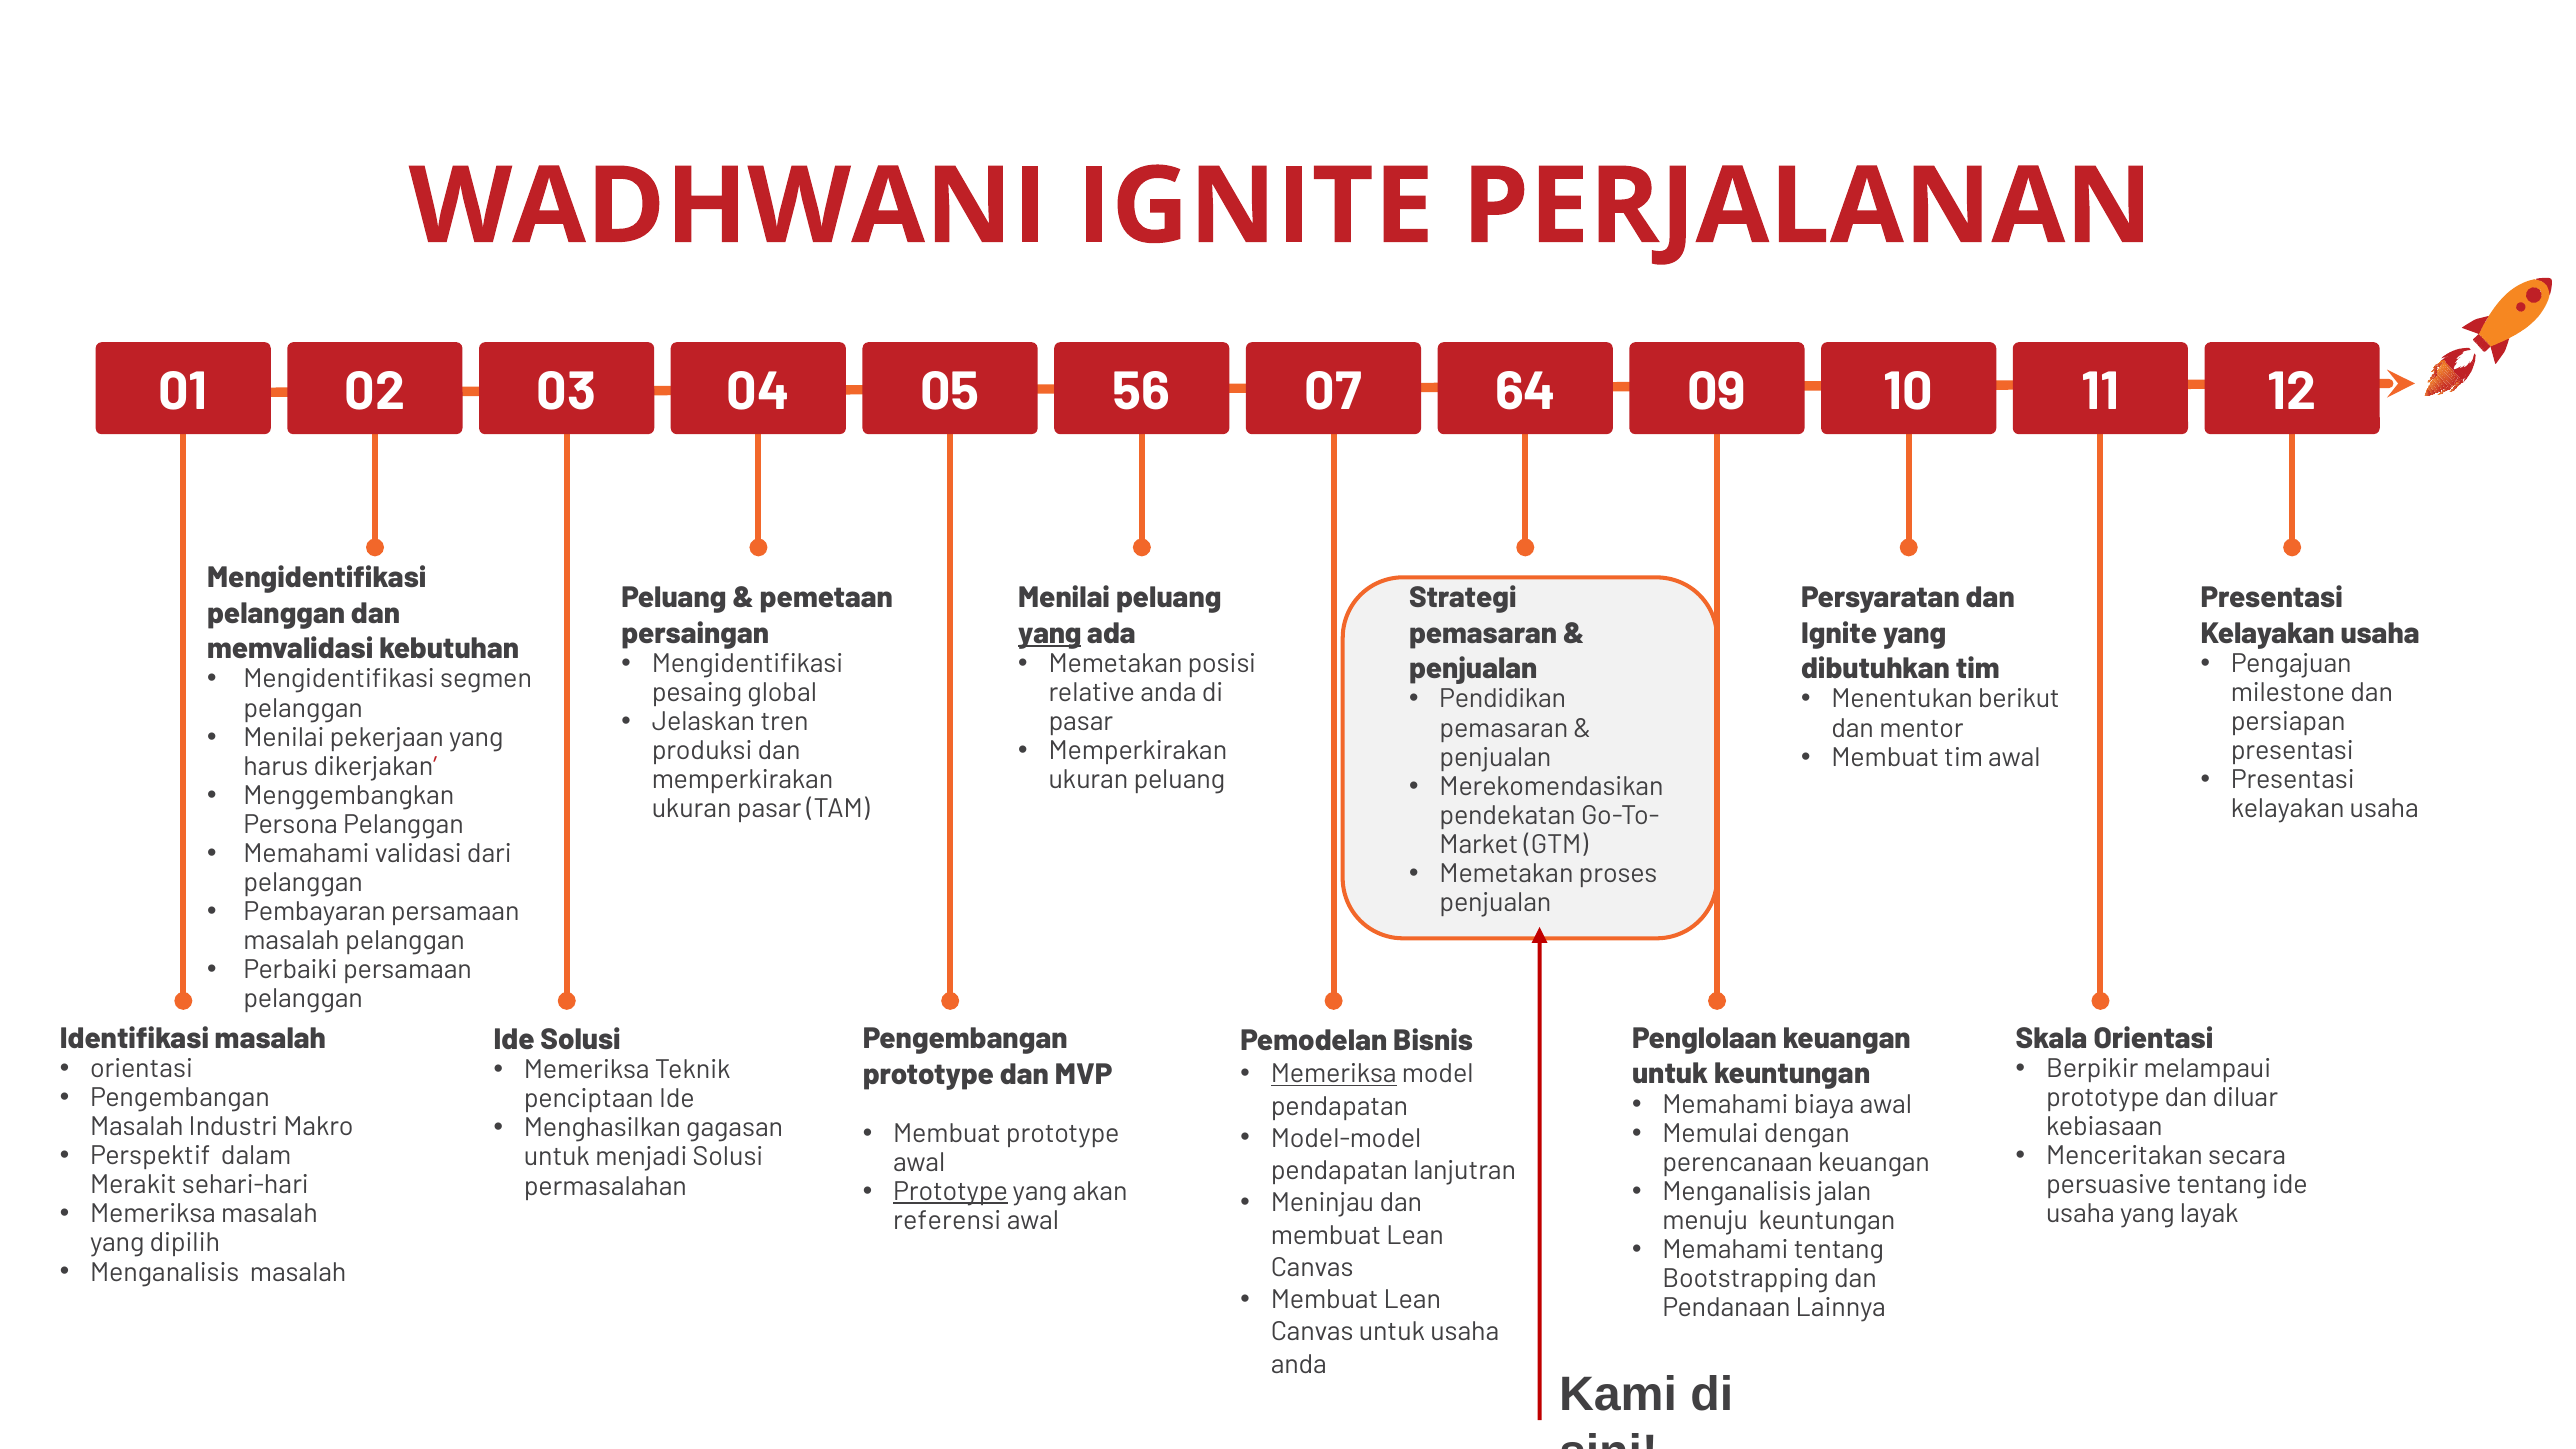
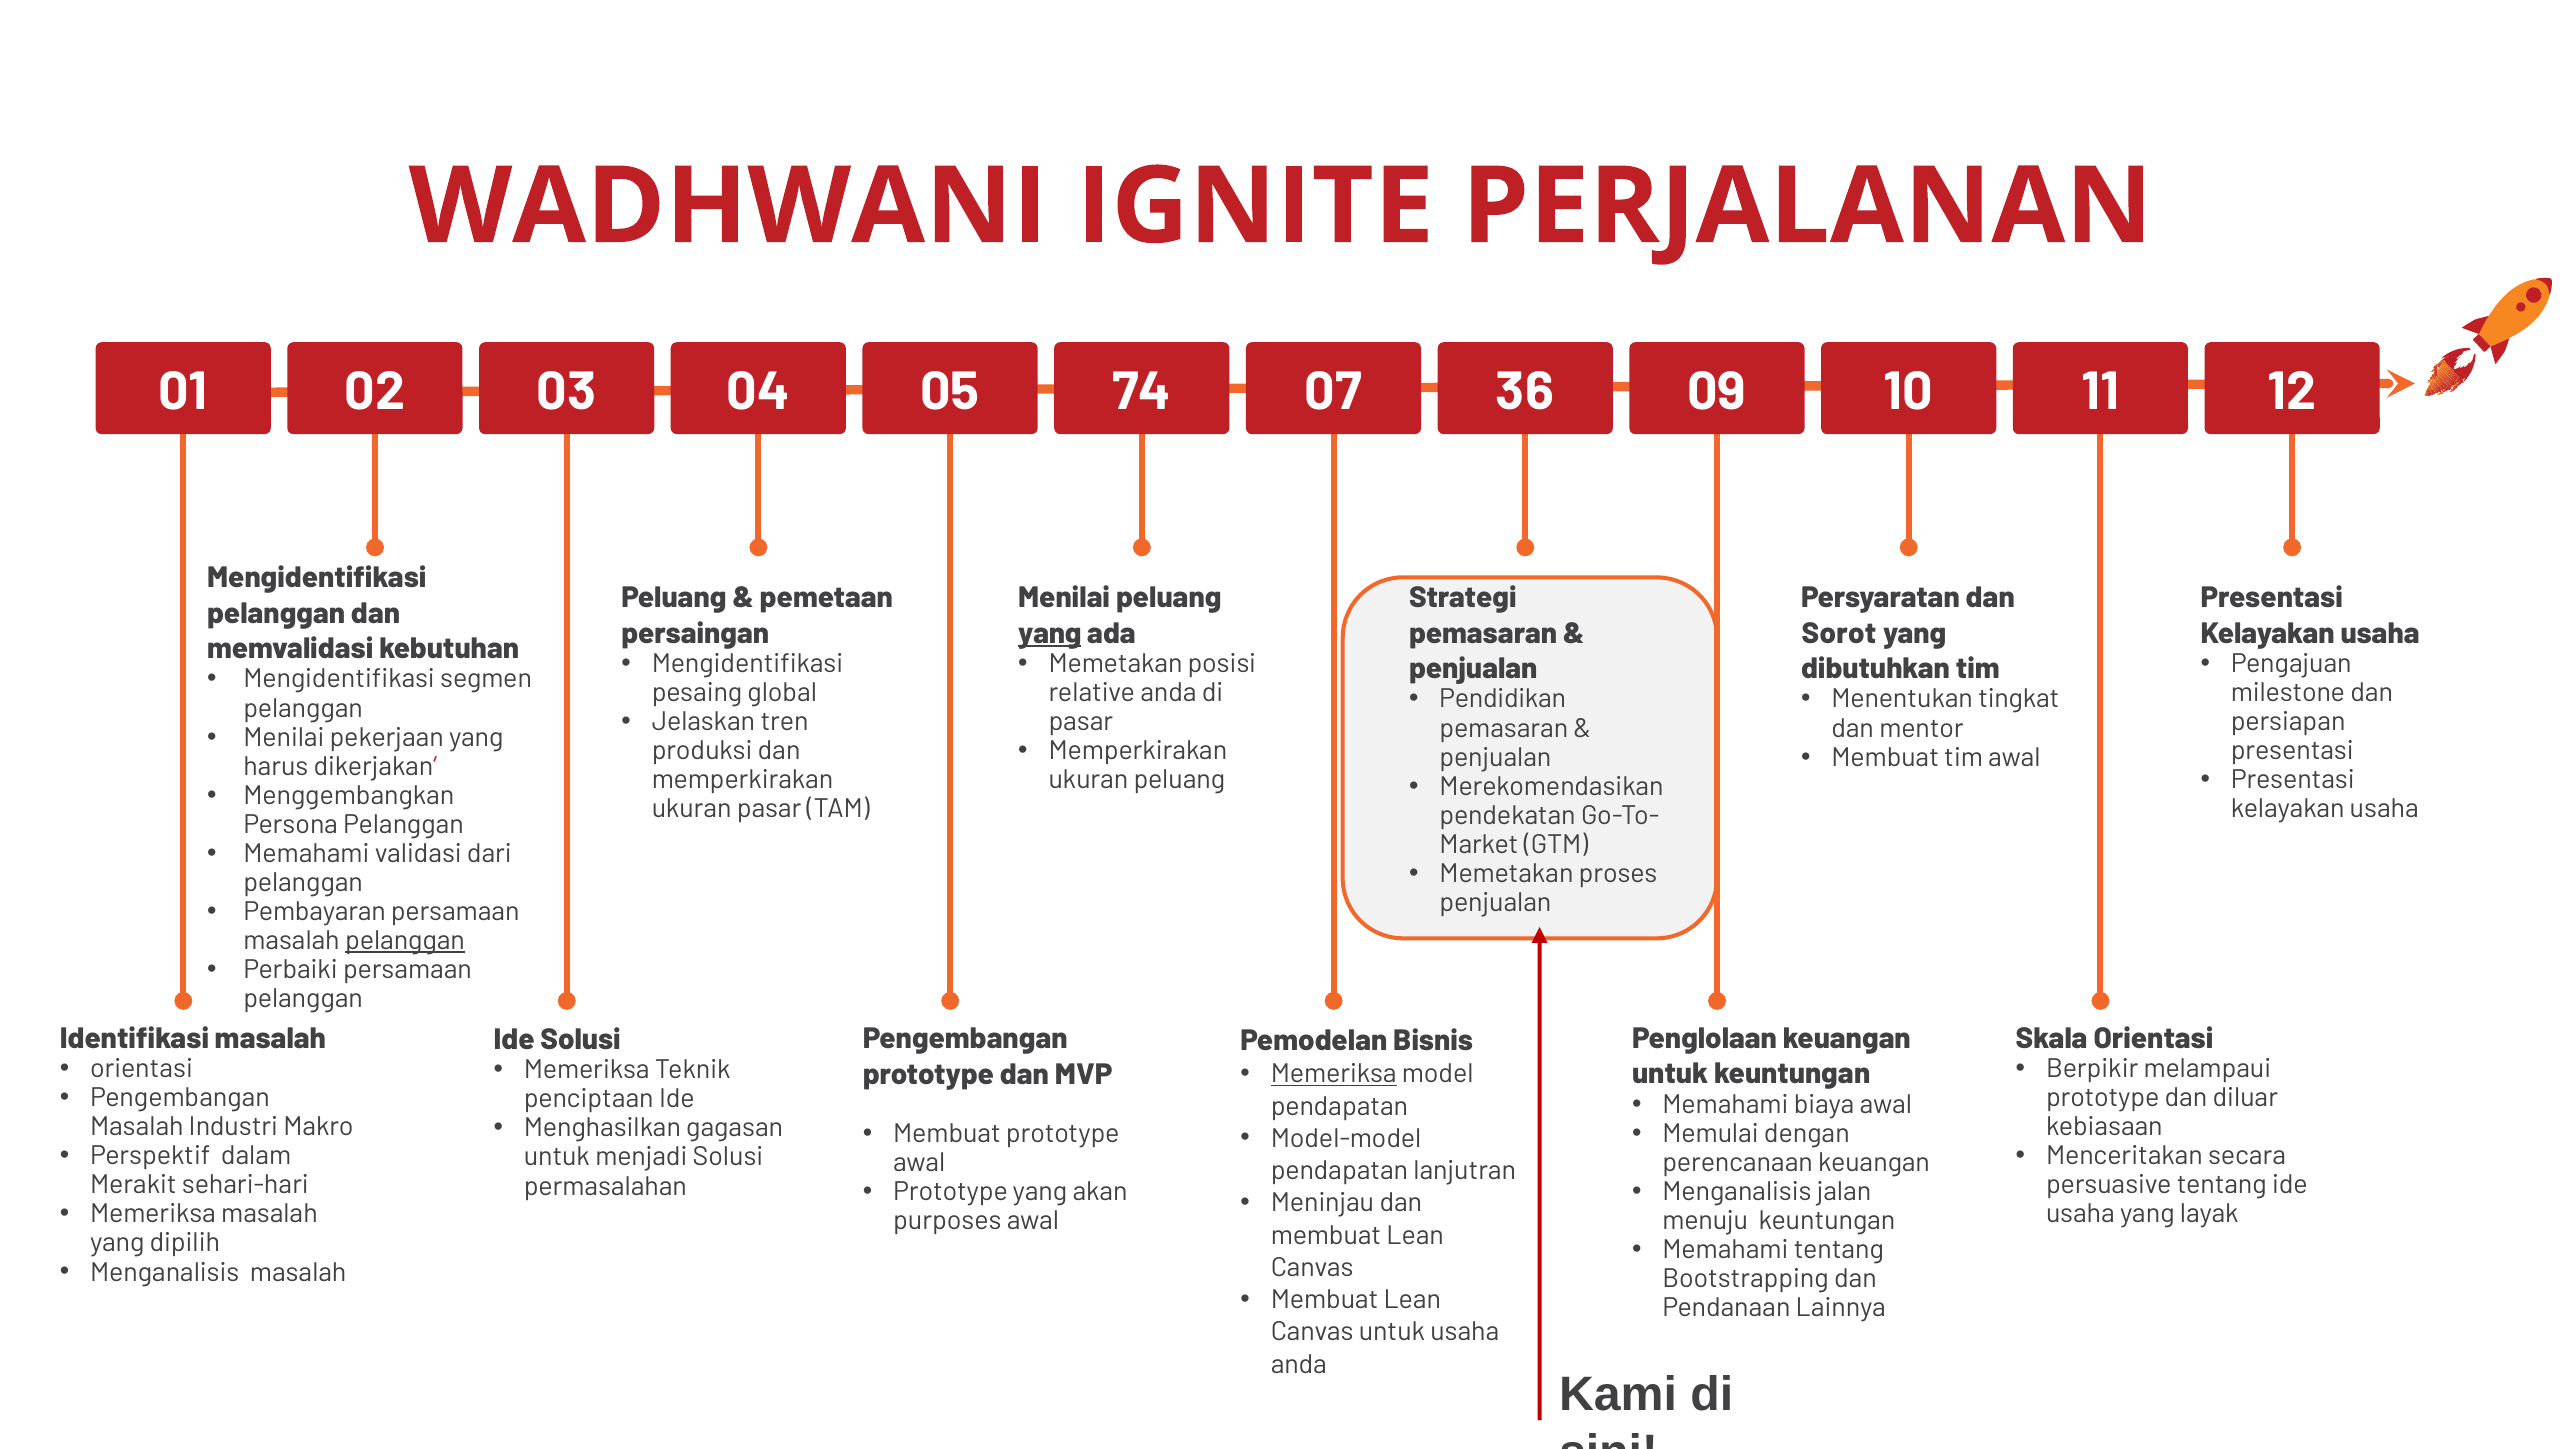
56: 56 -> 74
64: 64 -> 36
Ignite at (1839, 634): Ignite -> Sorot
berikut: berikut -> tingkat
pelanggan at (405, 941) underline: none -> present
Prototype at (951, 1191) underline: present -> none
referensi: referensi -> purposes
